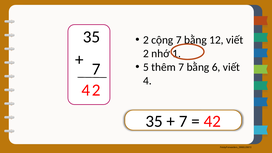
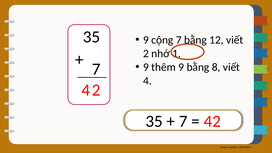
2 at (146, 40): 2 -> 9
5 at (146, 67): 5 -> 9
thêm 7: 7 -> 9
6: 6 -> 8
